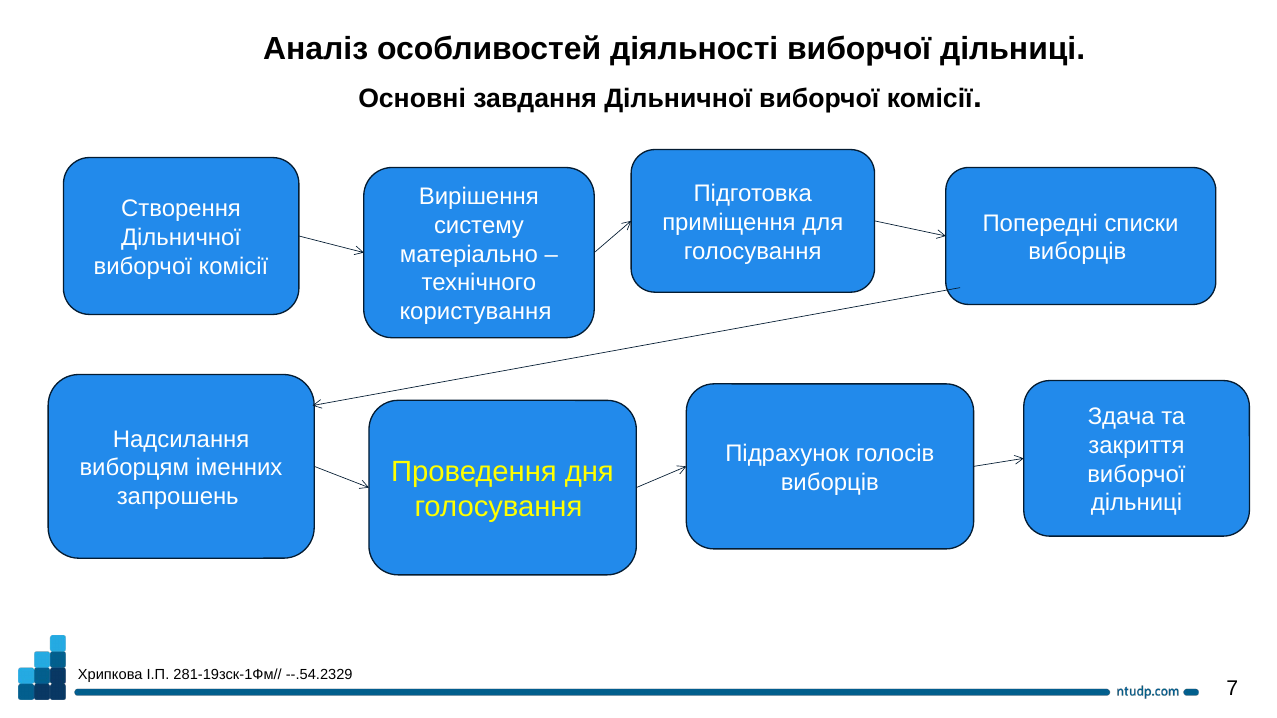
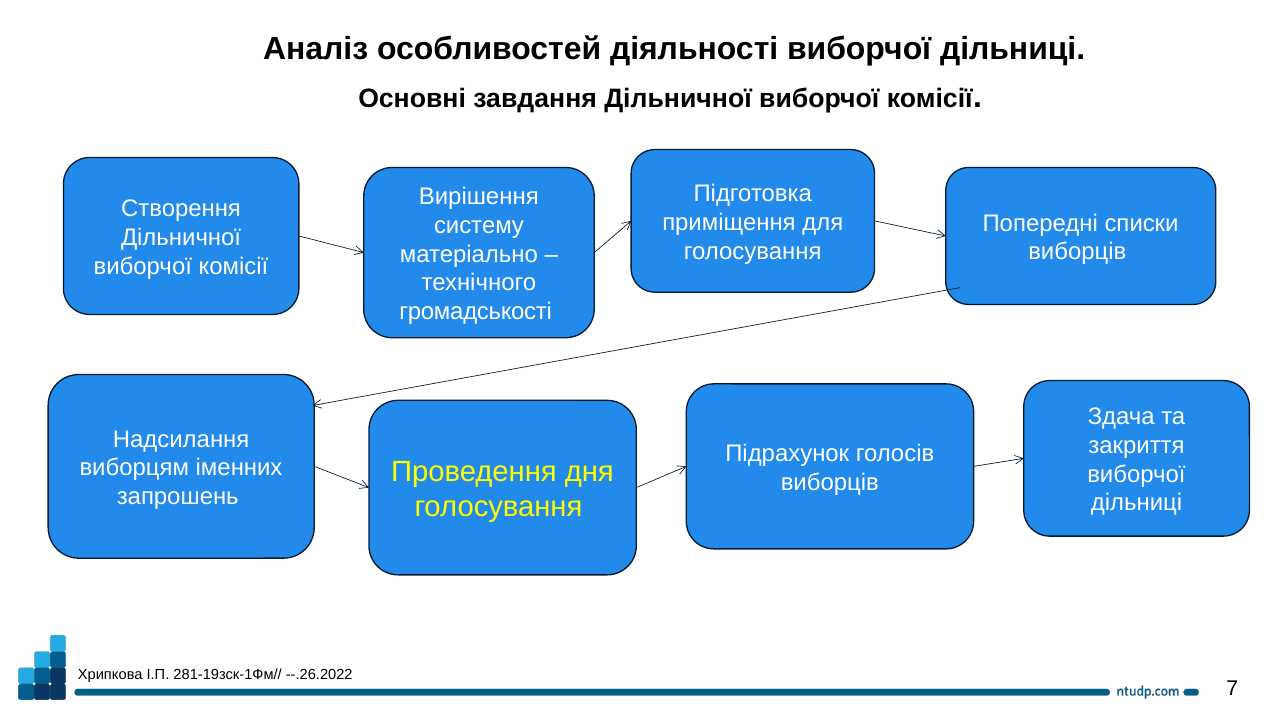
користування: користування -> громадськості
--.54.2329: --.54.2329 -> --.26.2022
